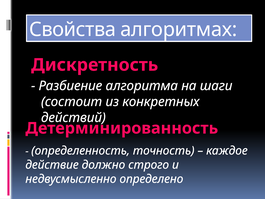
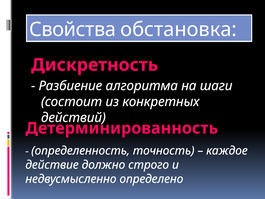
алгоритмах: алгоритмах -> обстановка
